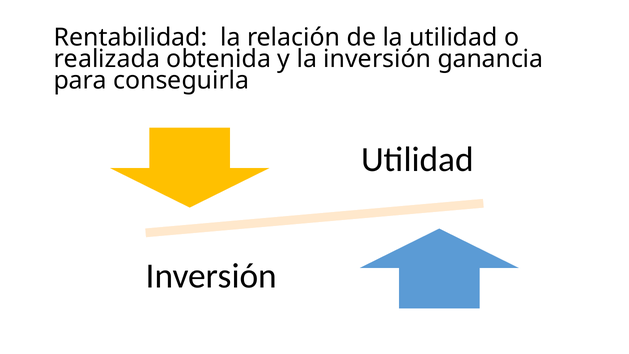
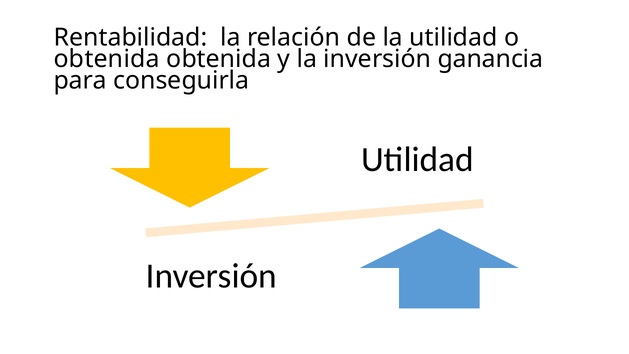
realizada at (107, 59): realizada -> obtenida
